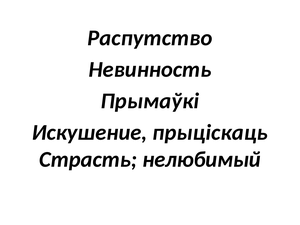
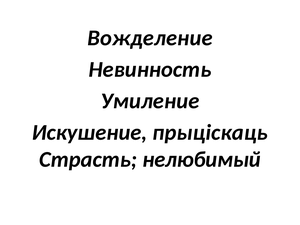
Распутство: Распутство -> Вожделение
Прымаўкі: Прымаўкі -> Умиление
